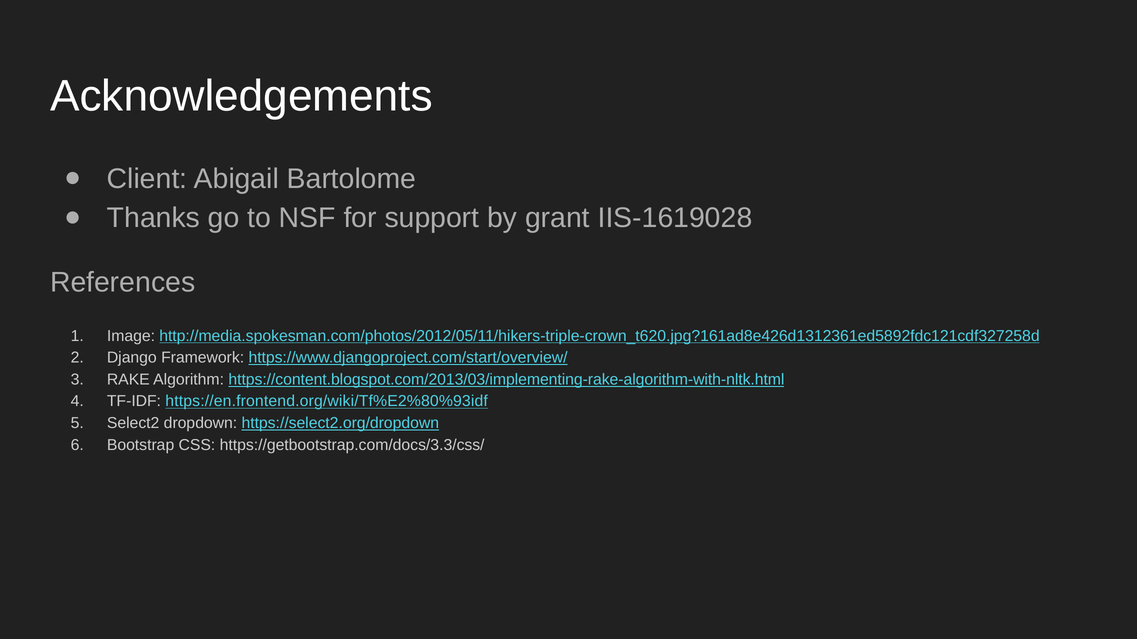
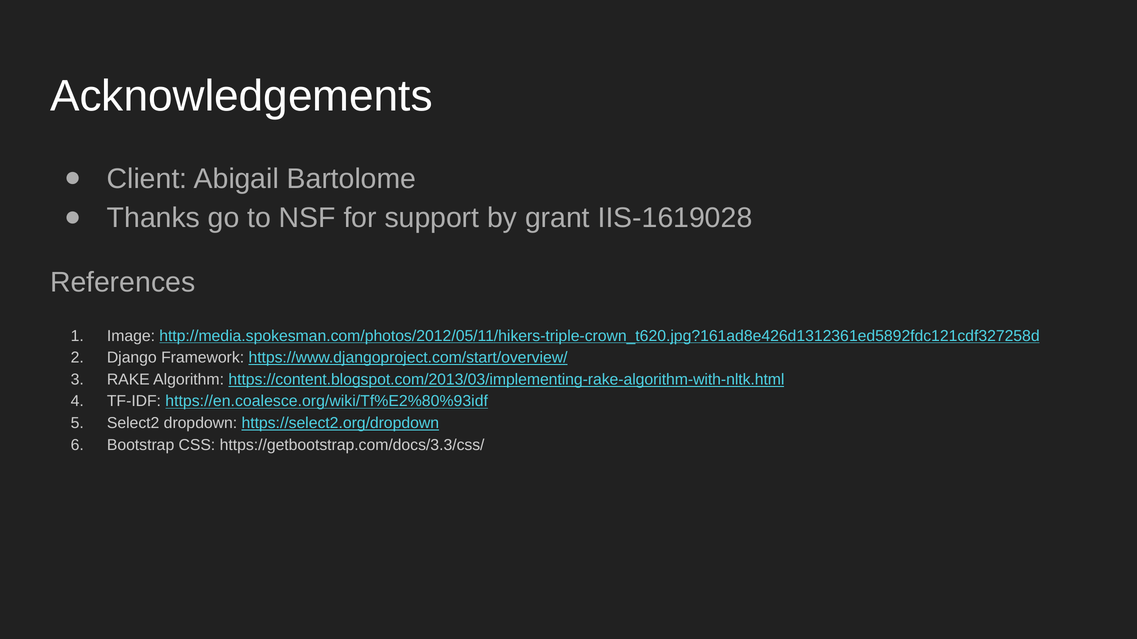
https://en.frontend.org/wiki/Tf%E2%80%93idf: https://en.frontend.org/wiki/Tf%E2%80%93idf -> https://en.coalesce.org/wiki/Tf%E2%80%93idf
